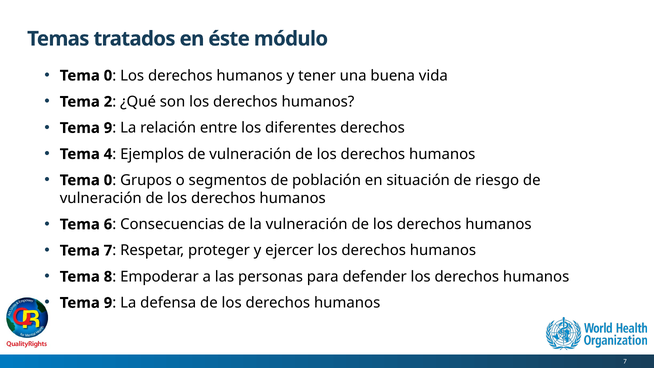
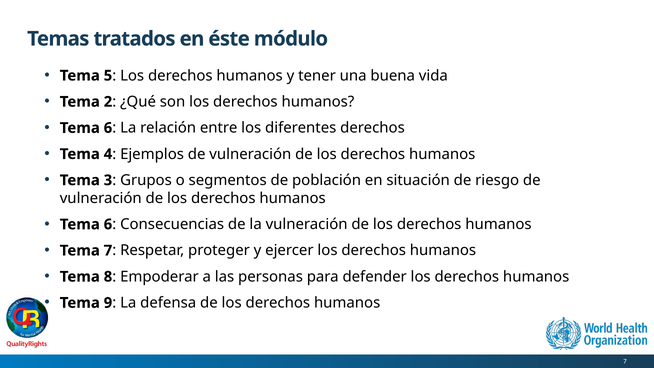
0 at (108, 76): 0 -> 5
9 at (108, 128): 9 -> 6
0 at (108, 180): 0 -> 3
